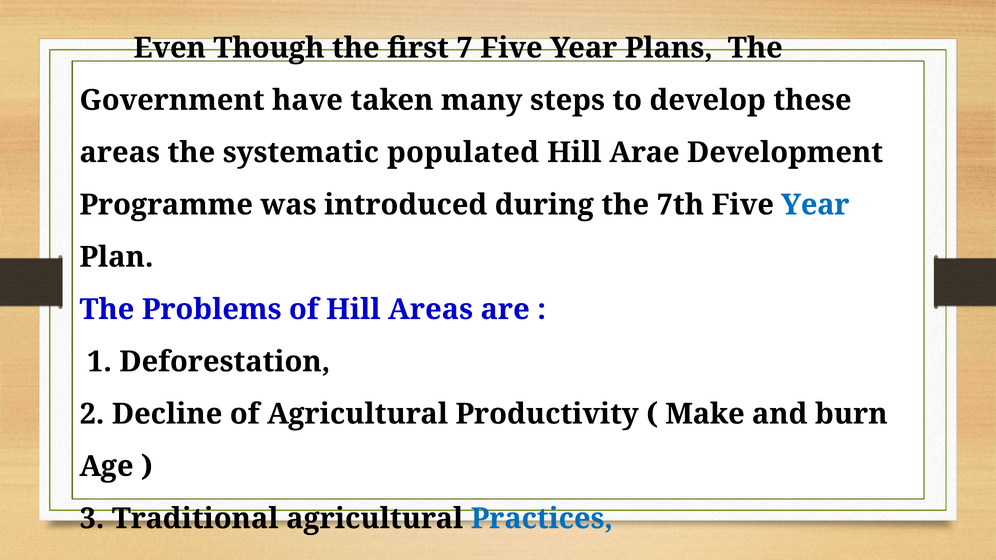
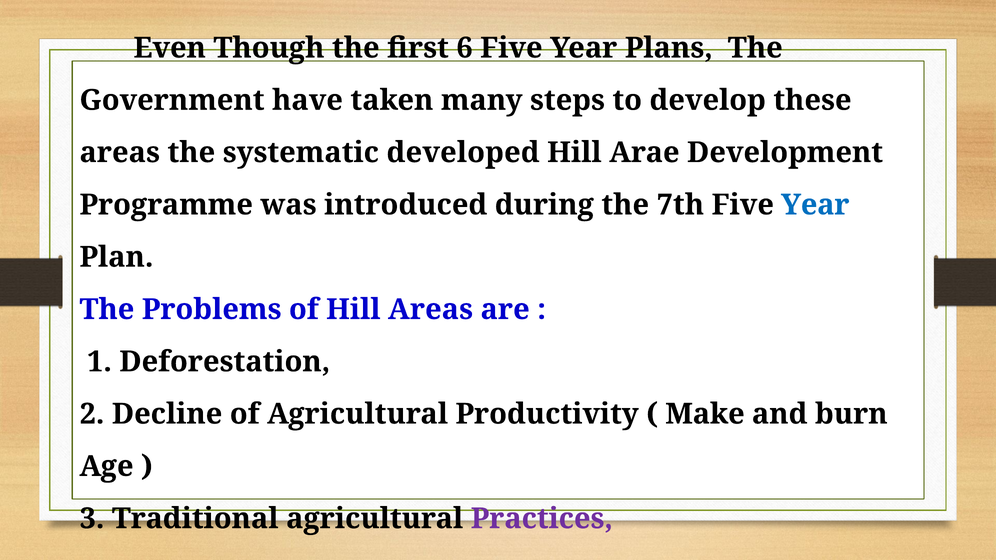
7: 7 -> 6
populated: populated -> developed
Practices colour: blue -> purple
